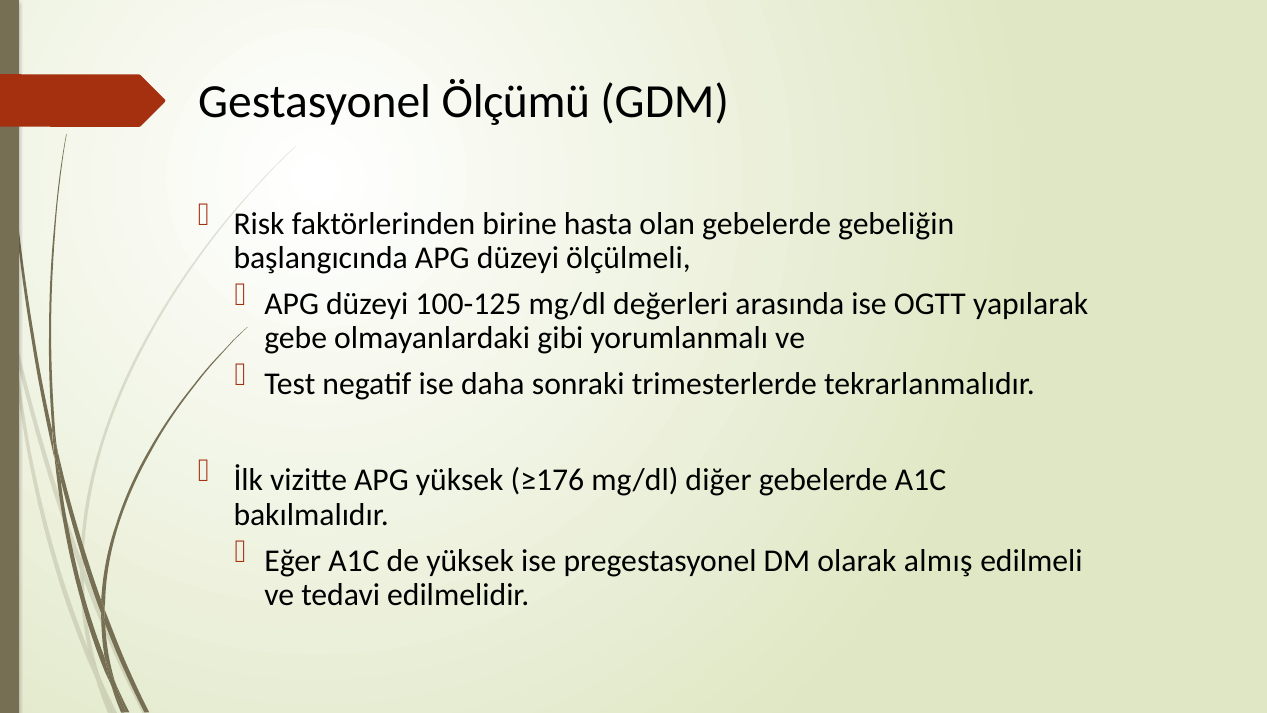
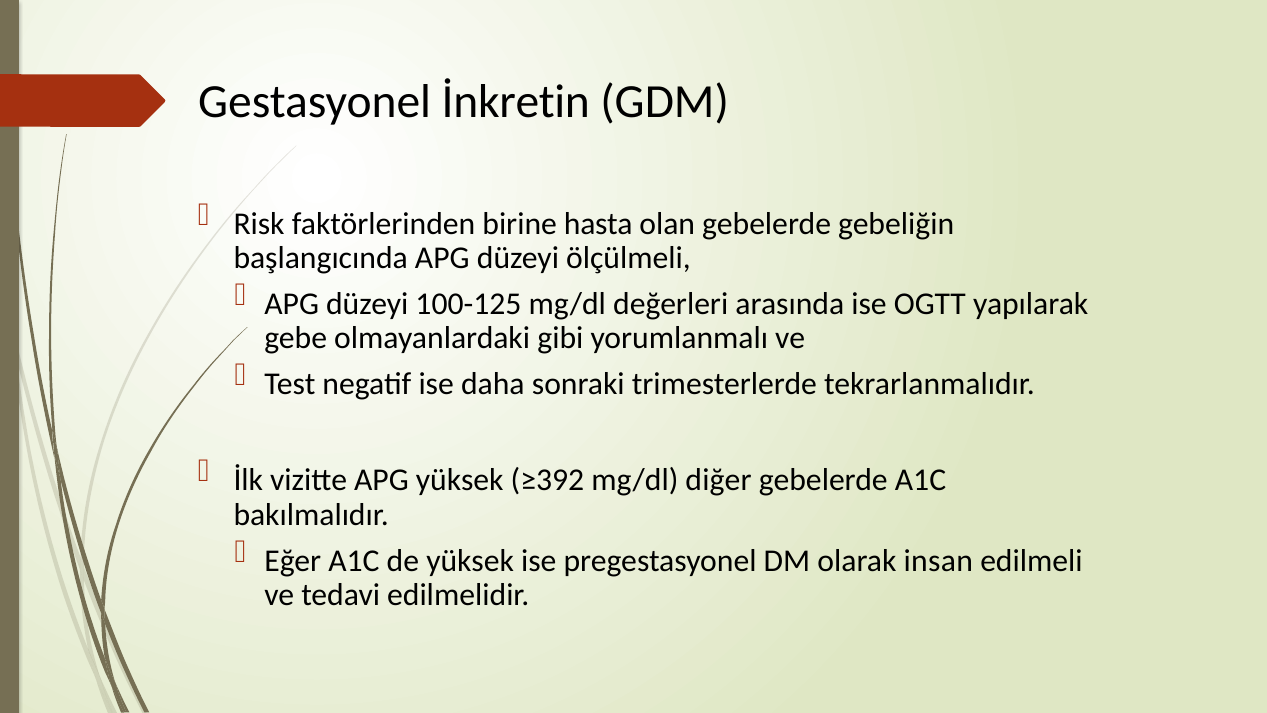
Ölçümü: Ölçümü -> İnkretin
≥176: ≥176 -> ≥392
almış: almış -> insan
